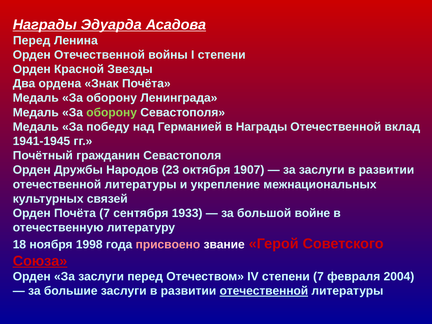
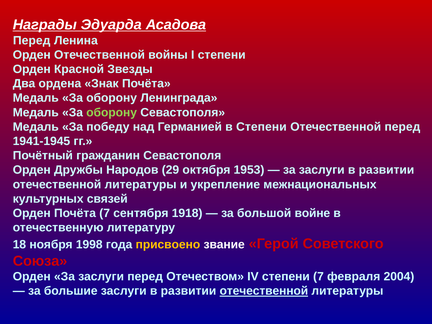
в Награды: Награды -> Степени
Отечественной вклад: вклад -> перед
23: 23 -> 29
1907: 1907 -> 1953
1933: 1933 -> 1918
присвоено colour: pink -> yellow
Союза underline: present -> none
